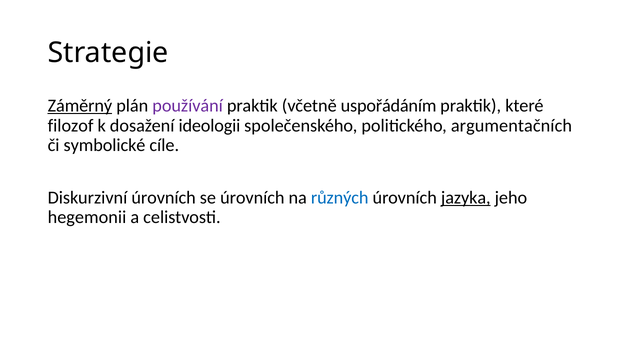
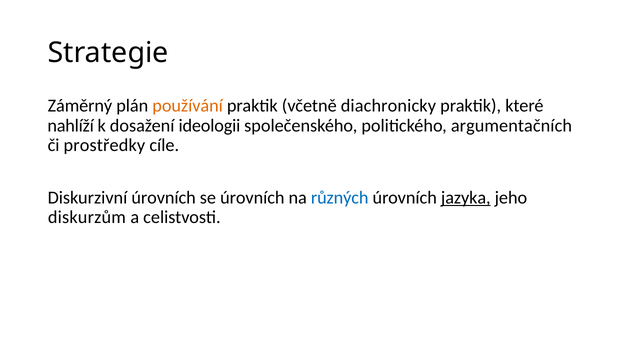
Záměrný underline: present -> none
používání colour: purple -> orange
uspořádáním: uspořádáním -> diachronicky
filozof: filozof -> nahlíží
symbolické: symbolické -> prostředky
hegemonii: hegemonii -> diskurzům
